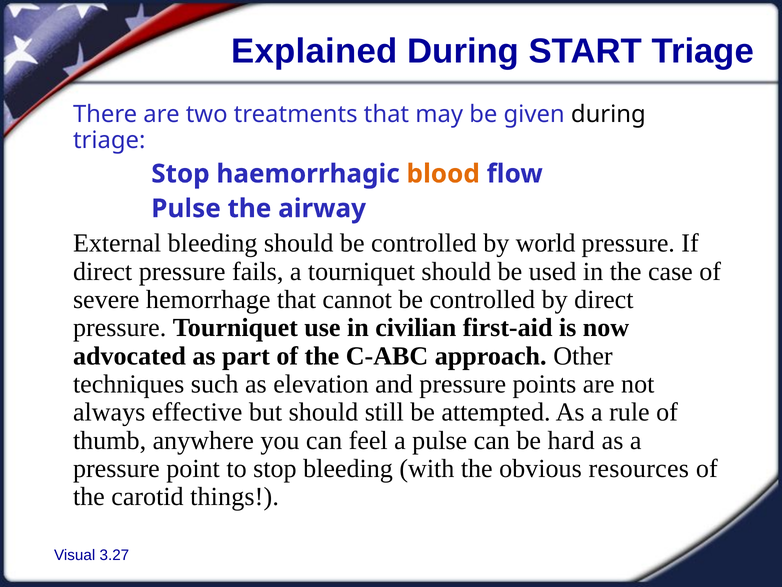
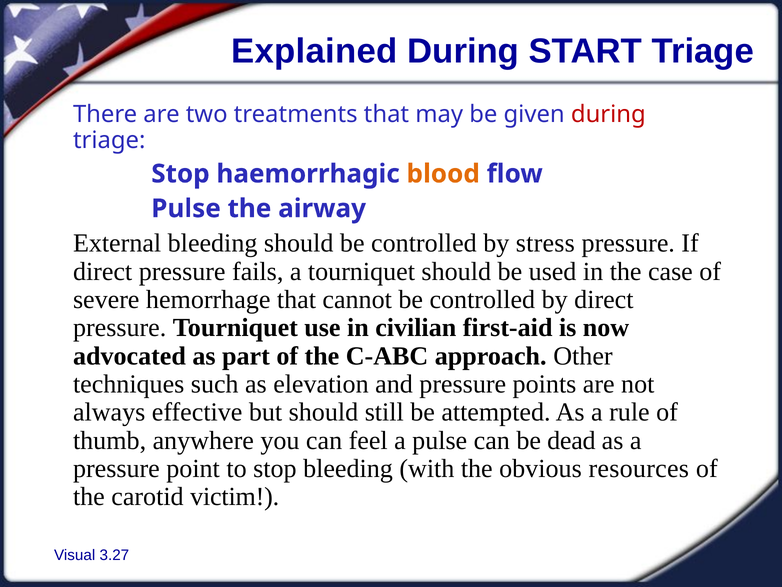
during at (608, 114) colour: black -> red
world: world -> stress
hard: hard -> dead
things: things -> victim
